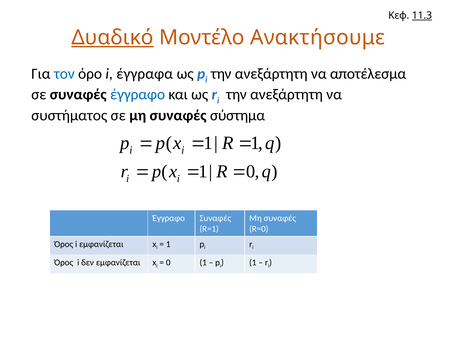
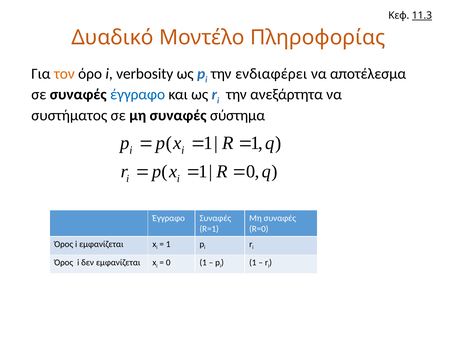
Δυαδικό underline: present -> none
Ανακτήσουμε: Ανακτήσουμε -> Πληροφορίας
τον colour: blue -> orange
έγγραφα: έγγραφα -> verbosity
ανεξάρτητη at (271, 74): ανεξάρτητη -> ενδιαφέρει
ανεξάρτητη at (287, 95): ανεξάρτητη -> ανεξάρτητα
